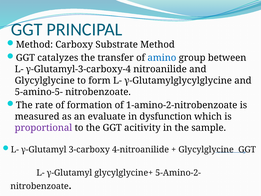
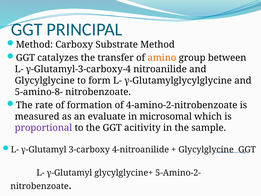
amino colour: blue -> orange
5-amino-5-: 5-amino-5- -> 5-amino-8-
1-amino-2-nitrobenzoate: 1-amino-2-nitrobenzoate -> 4-amino-2-nitrobenzoate
dysfunction: dysfunction -> microsomal
